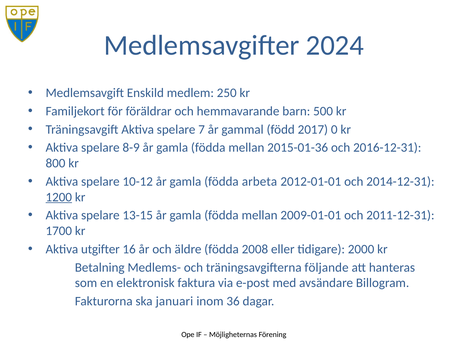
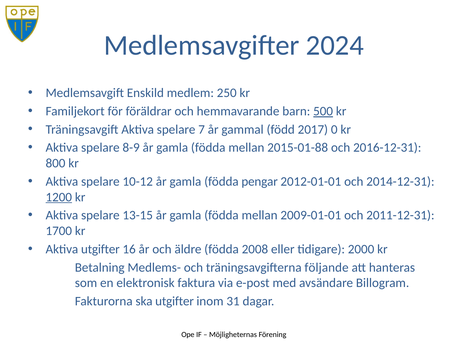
500 underline: none -> present
2015-01-36: 2015-01-36 -> 2015-01-88
arbeta: arbeta -> pengar
ska januari: januari -> utgifter
36: 36 -> 31
